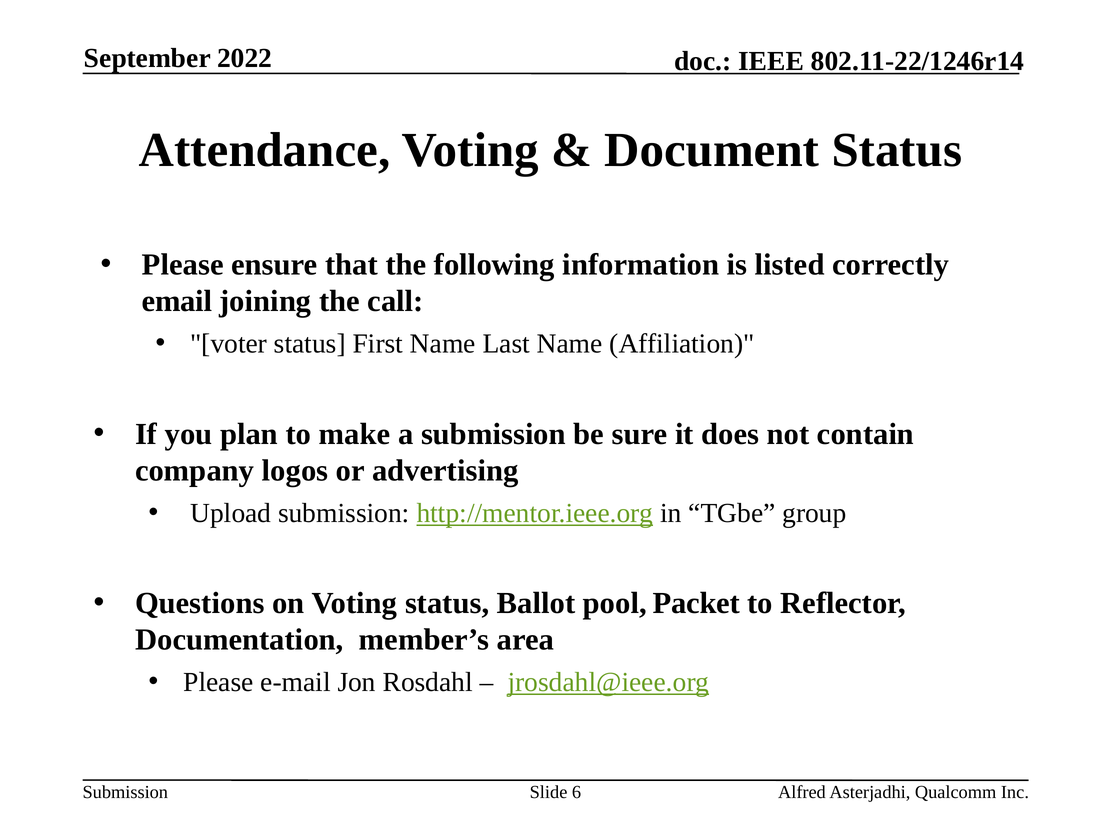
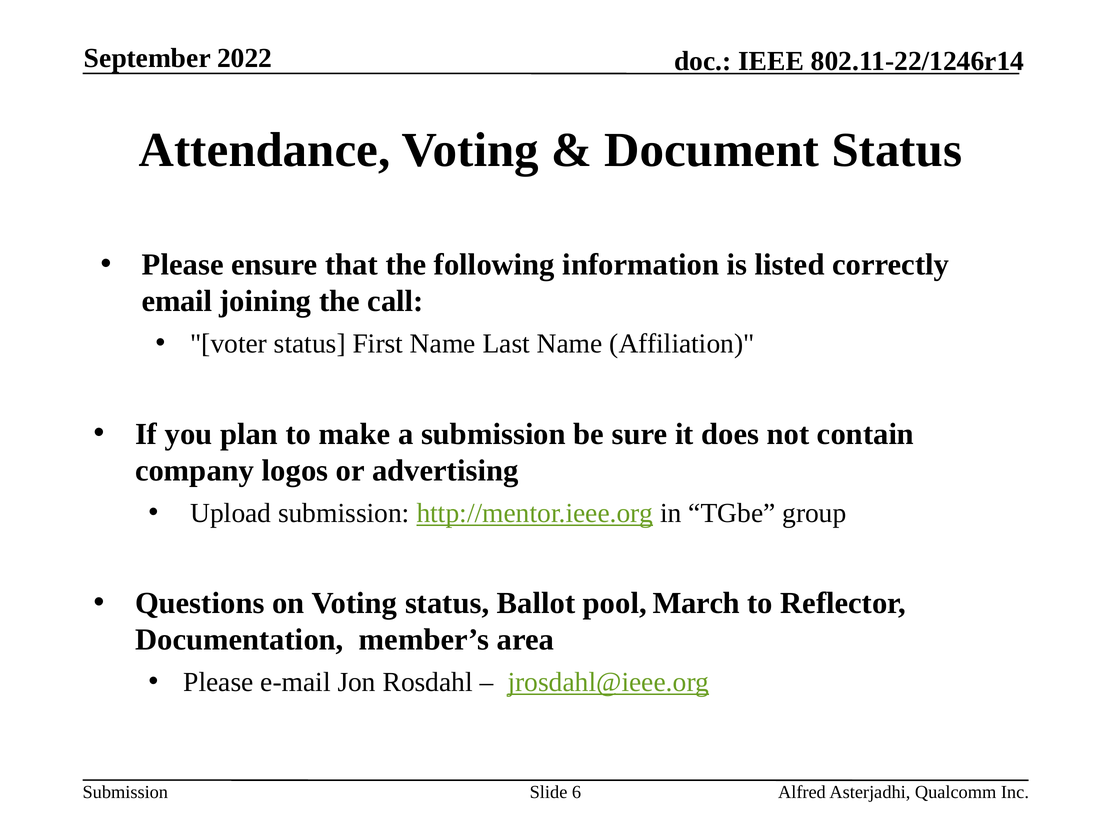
Packet: Packet -> March
